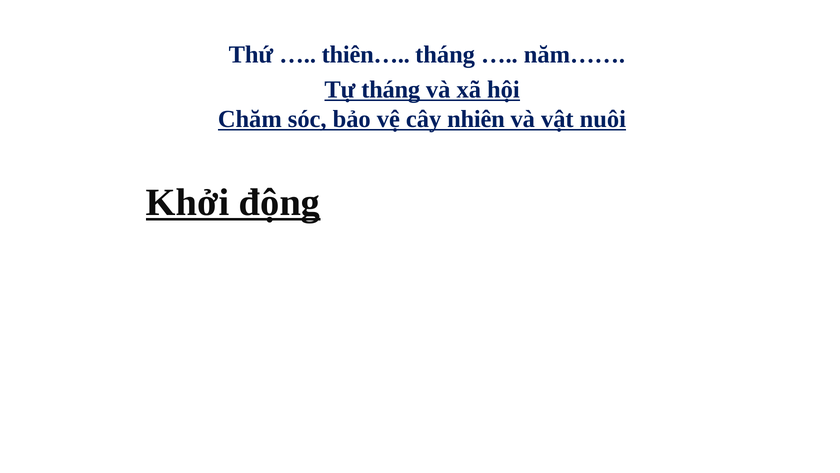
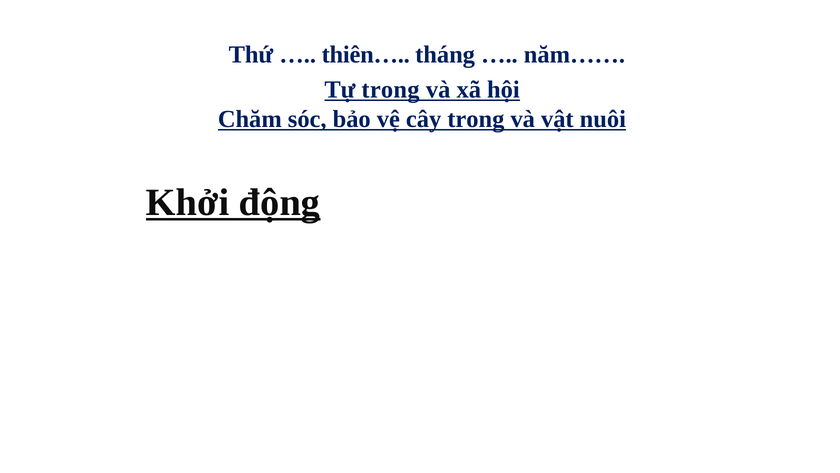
Tự tháng: tháng -> trong
cây nhiên: nhiên -> trong
